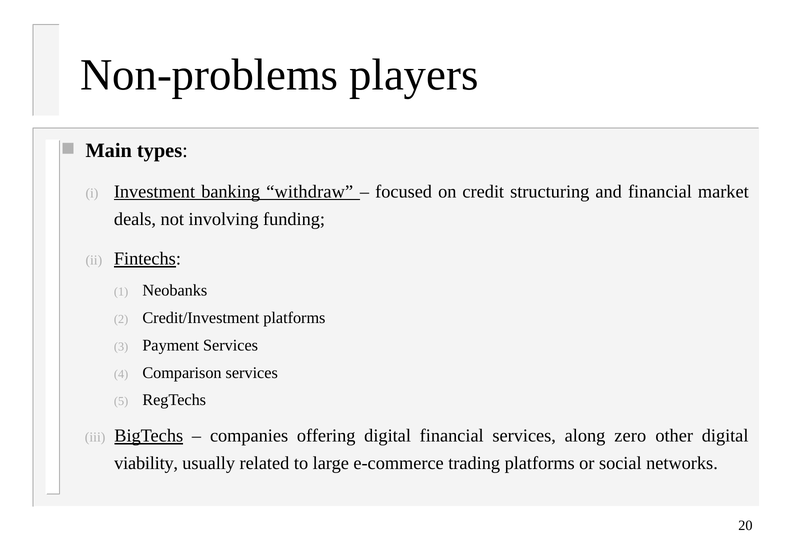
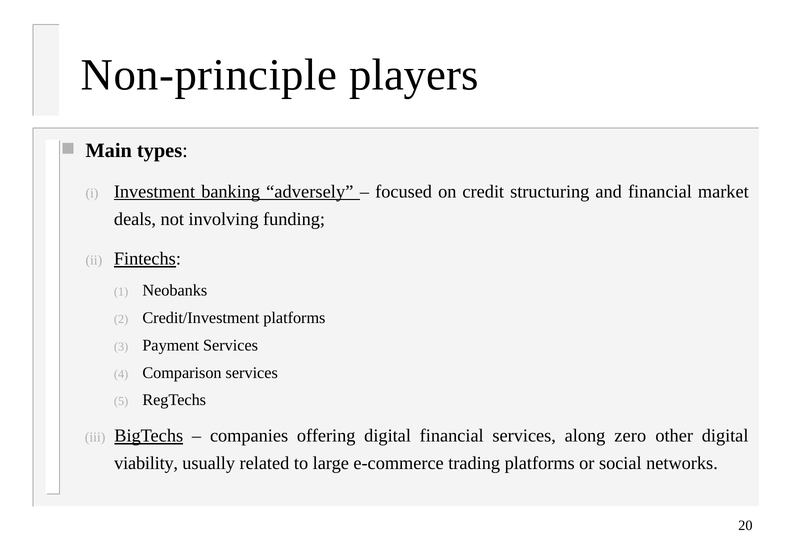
Non-problems: Non-problems -> Non-principle
withdraw: withdraw -> adversely
